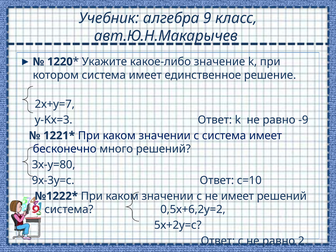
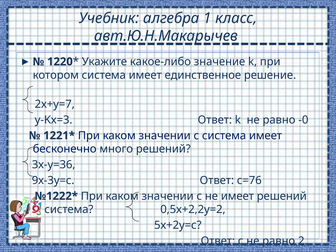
9: 9 -> 1
-9: -9 -> -0
3х-у=80: 3х-у=80 -> 3х-у=36
с=10: с=10 -> с=76
0,5х+6,2у=2: 0,5х+6,2у=2 -> 0,5х+2,2у=2
